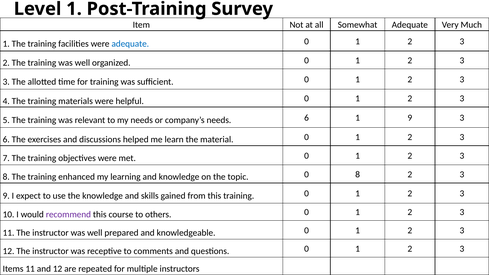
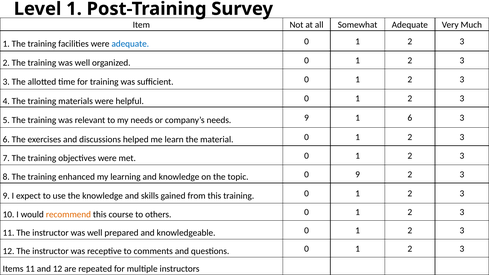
needs 6: 6 -> 9
1 9: 9 -> 6
0 8: 8 -> 9
recommend colour: purple -> orange
